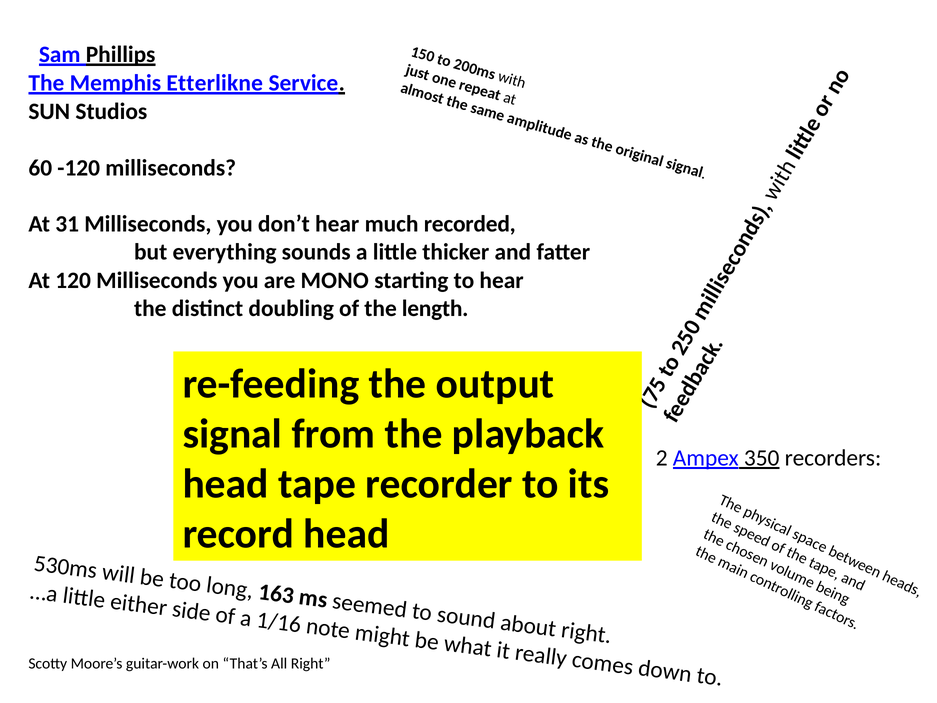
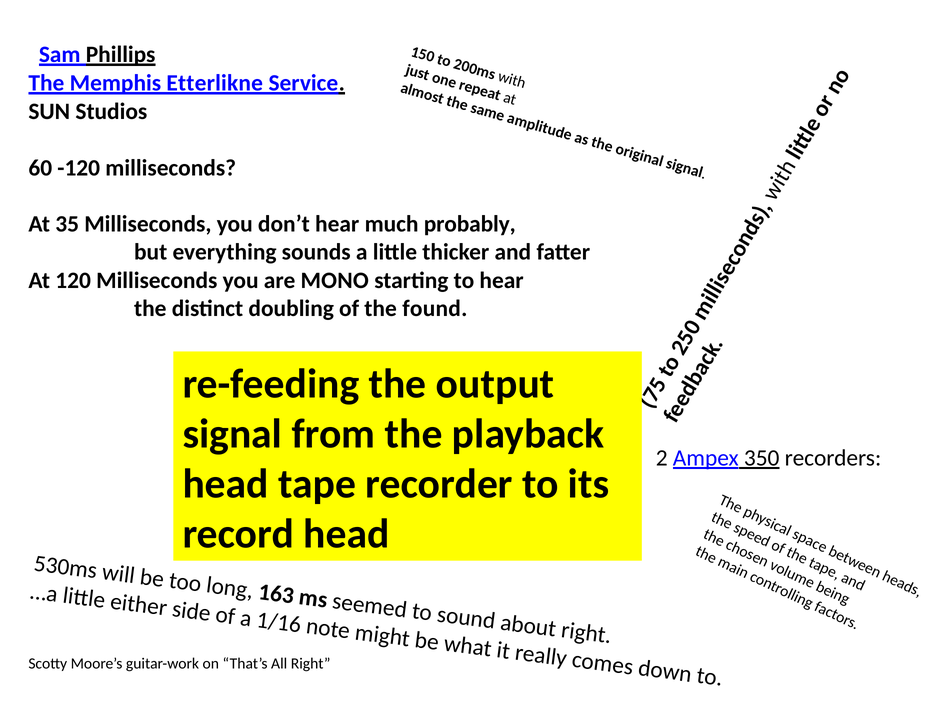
31: 31 -> 35
recorded: recorded -> probably
length: length -> found
